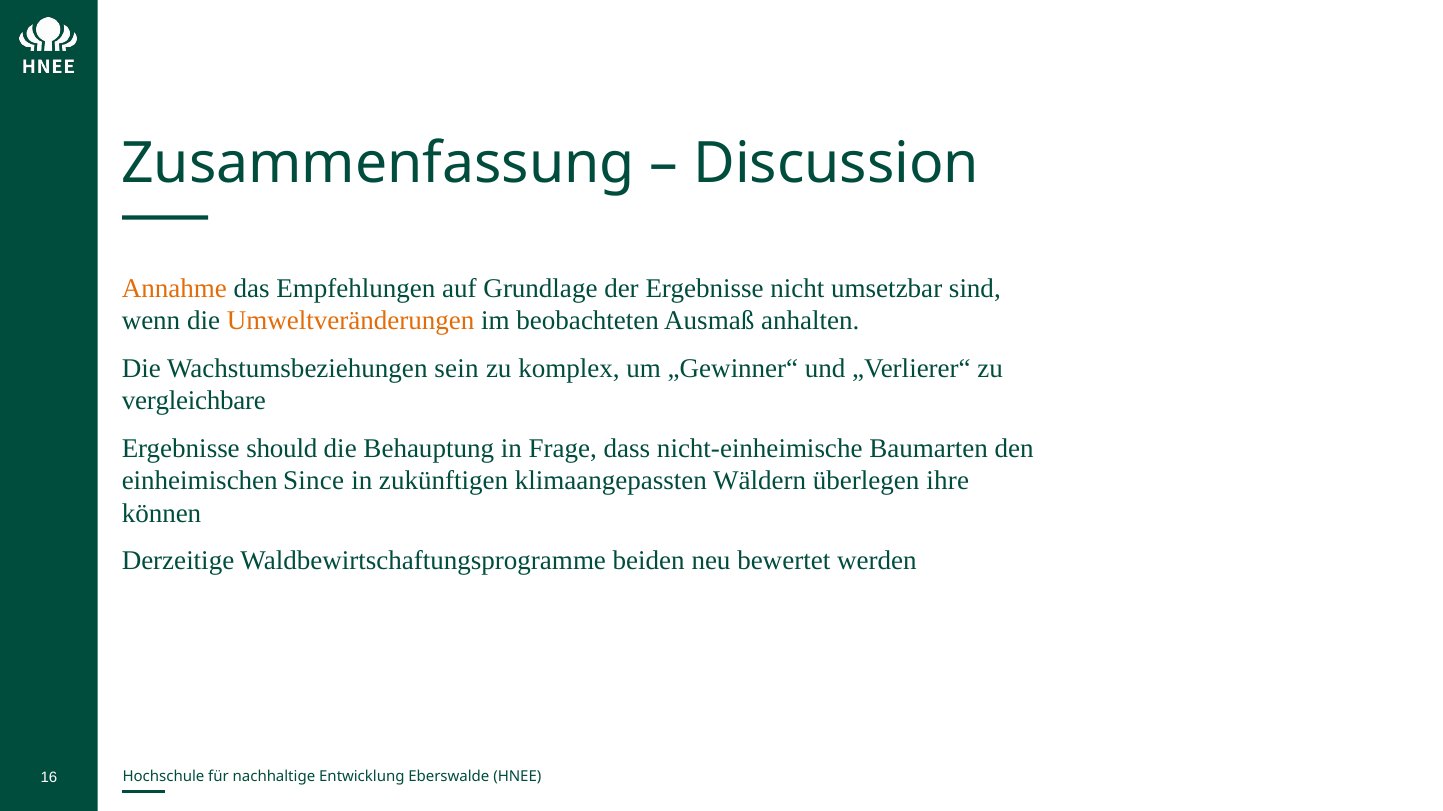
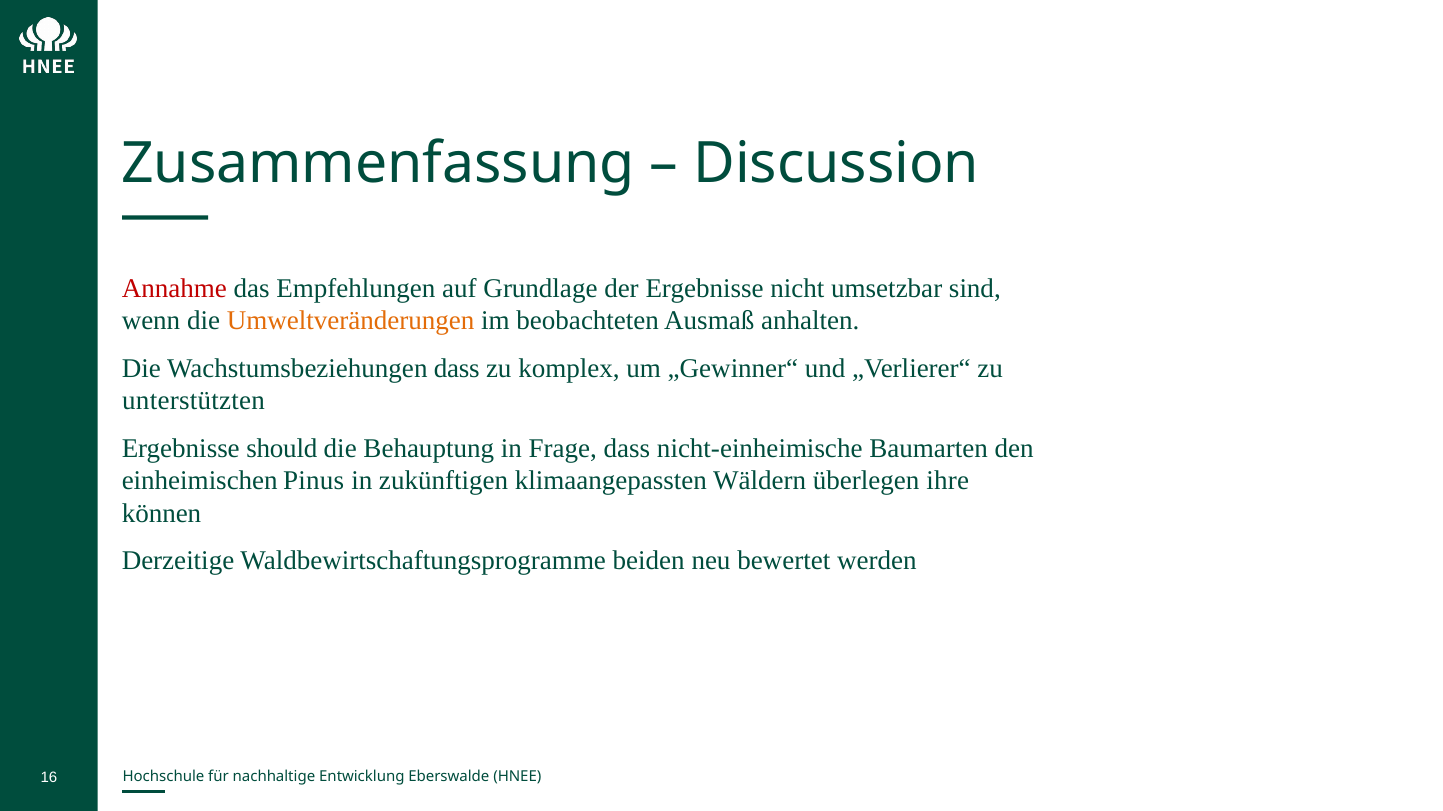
Annahme colour: orange -> red
Wachstumsbeziehungen sein: sein -> dass
vergleichbare: vergleichbare -> unterstützten
Since: Since -> Pinus
